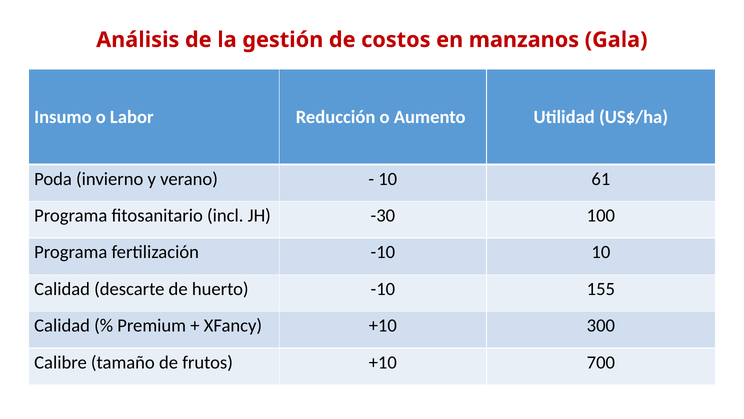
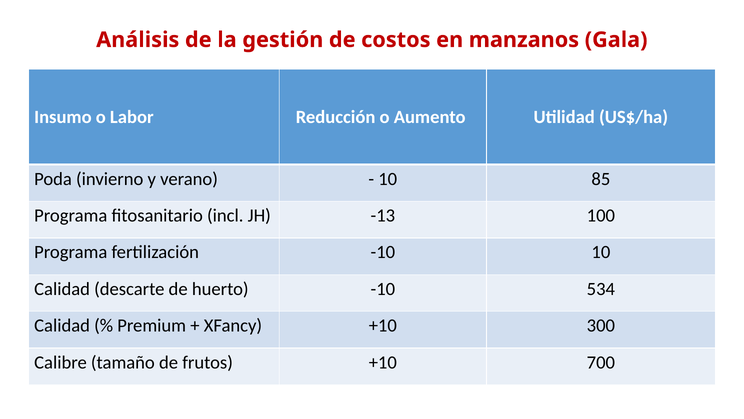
61: 61 -> 85
-30: -30 -> -13
155: 155 -> 534
